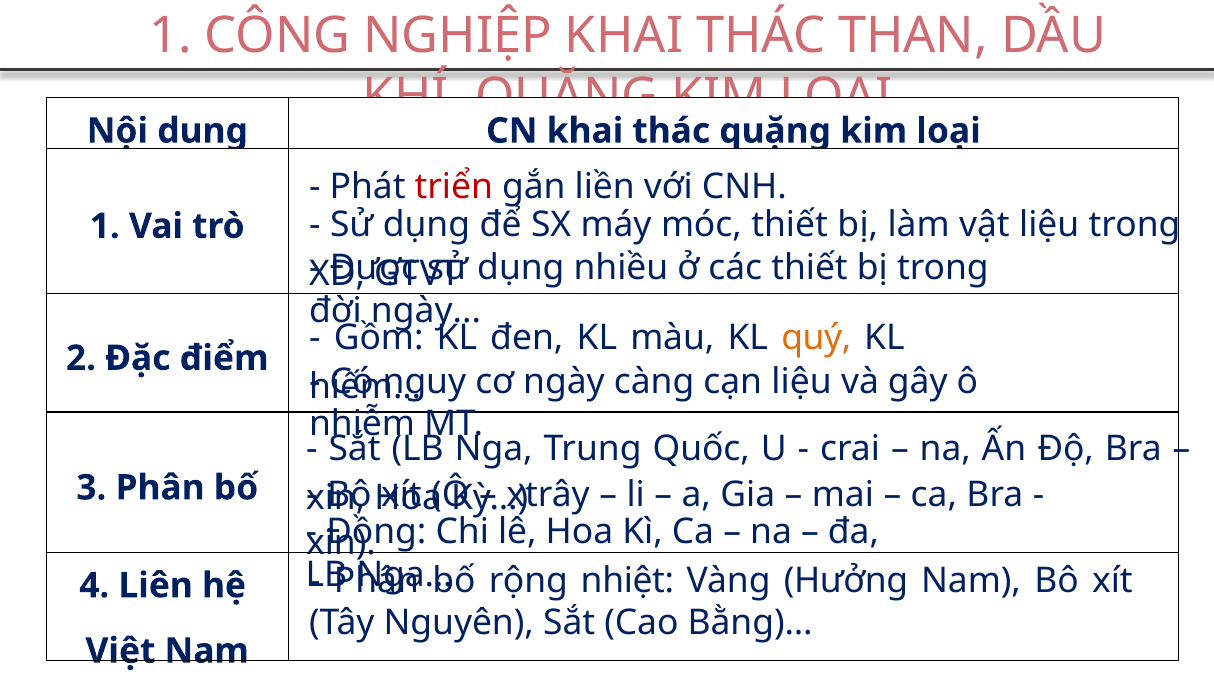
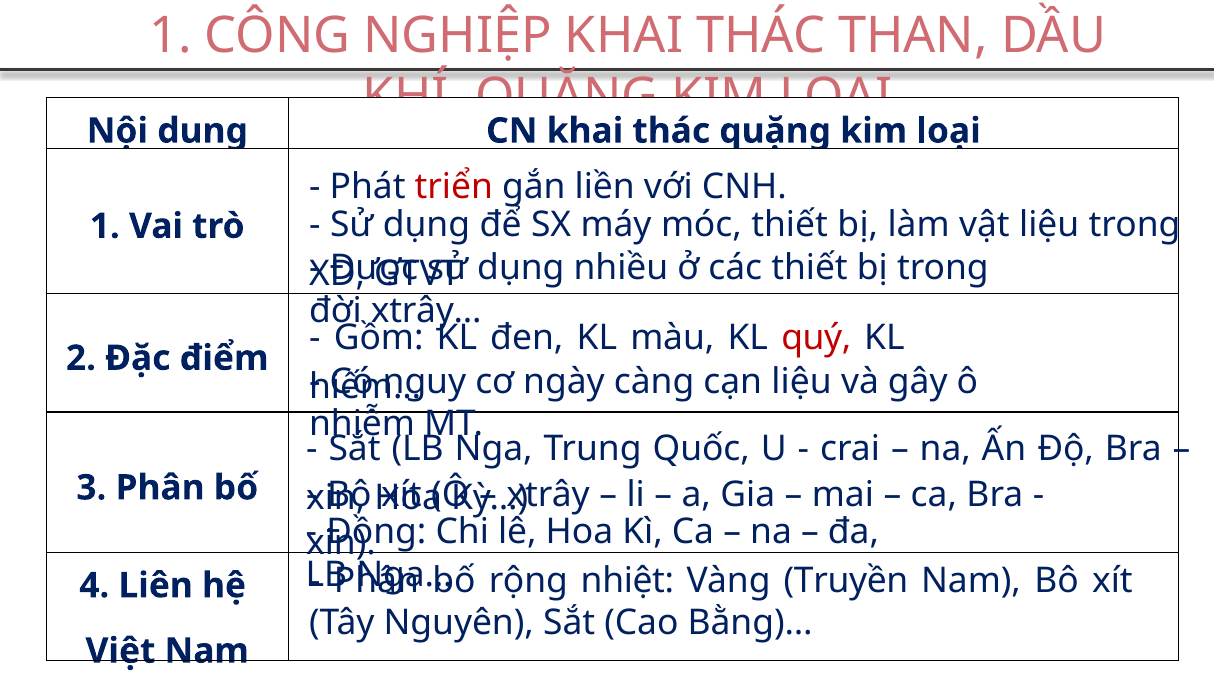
đời ngày: ngày -> xtrây
quý colour: orange -> red
Hưởng: Hưởng -> Truyền
